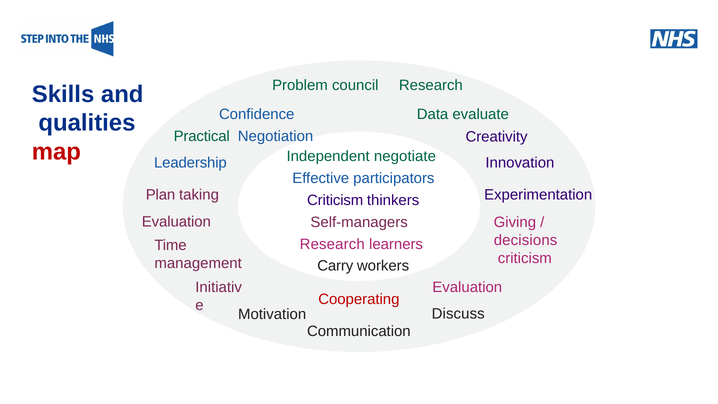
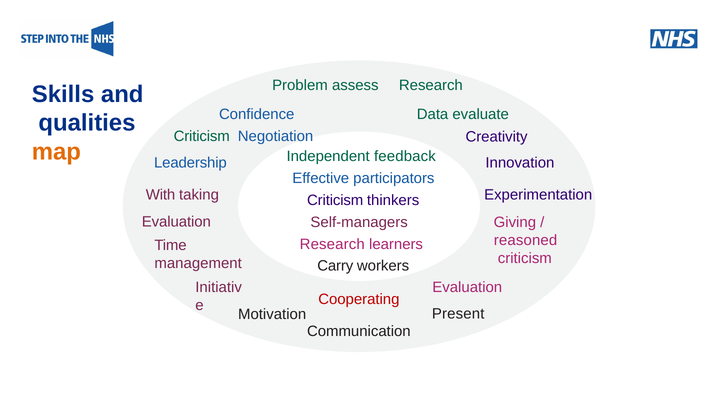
council: council -> assess
Practical at (202, 136): Practical -> Criticism
map colour: red -> orange
negotiate: negotiate -> feedback
Plan: Plan -> With
decisions: decisions -> reasoned
Discuss: Discuss -> Present
